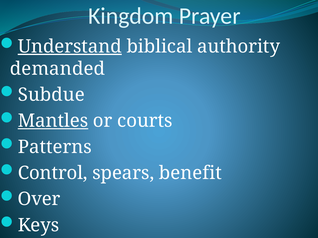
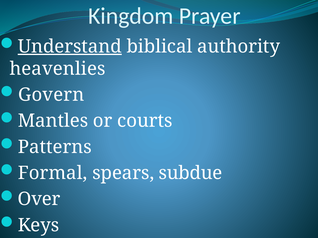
demanded: demanded -> heavenlies
Subdue: Subdue -> Govern
Mantles underline: present -> none
Control: Control -> Formal
benefit: benefit -> subdue
